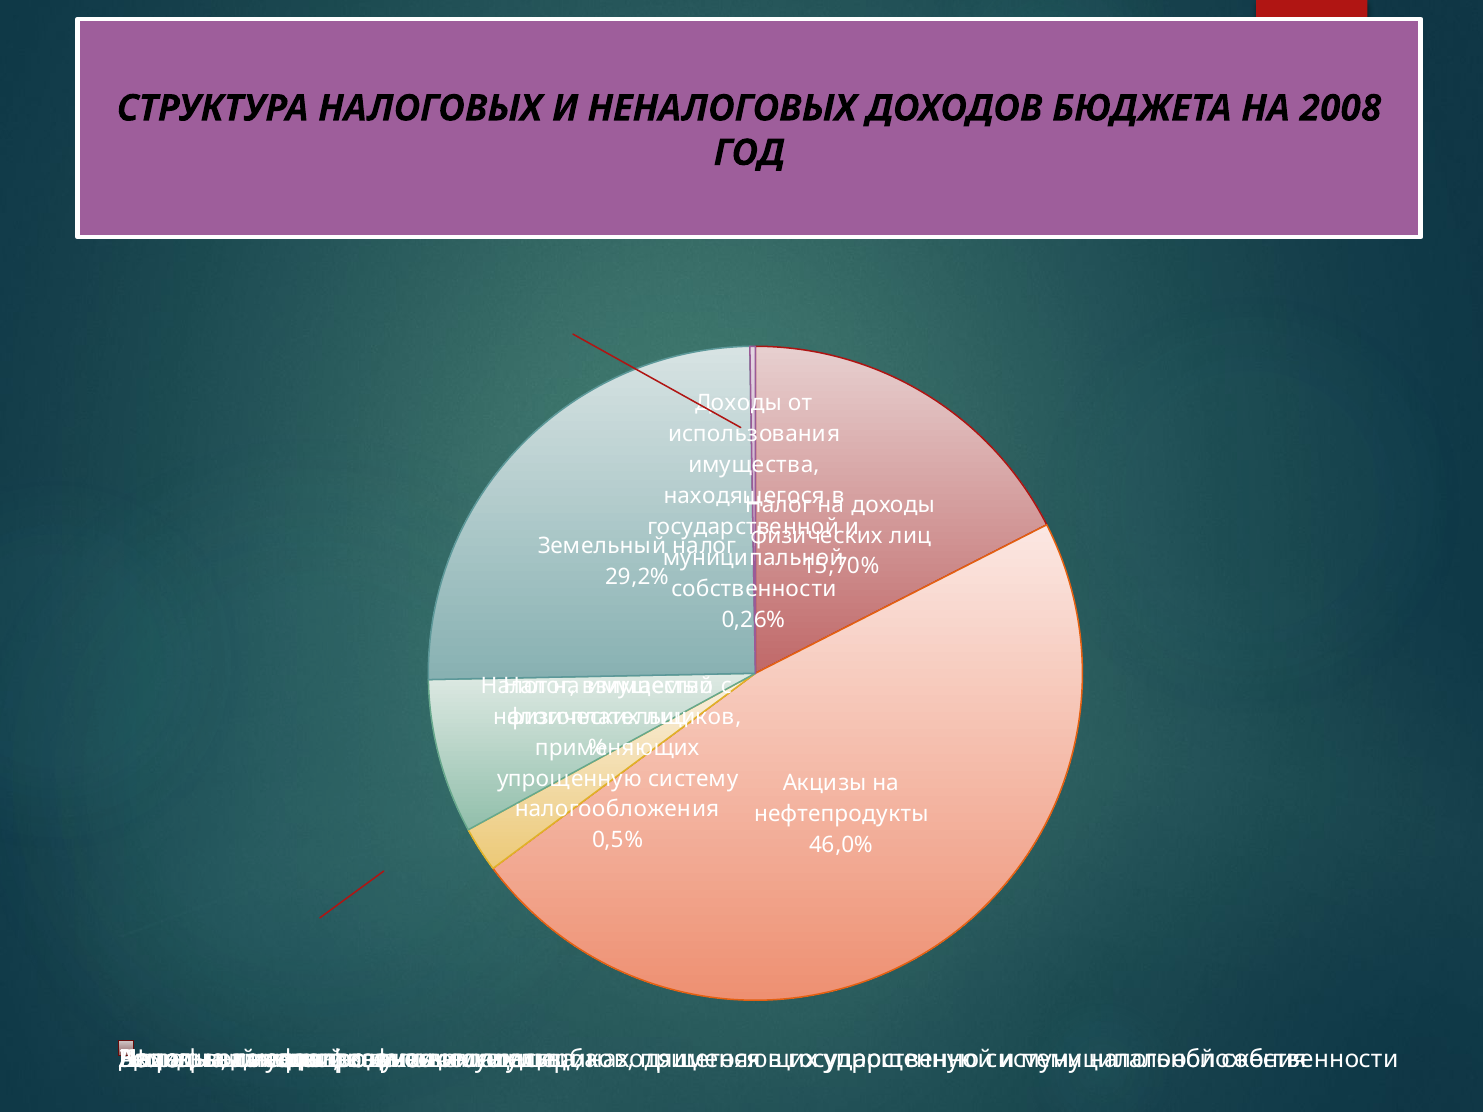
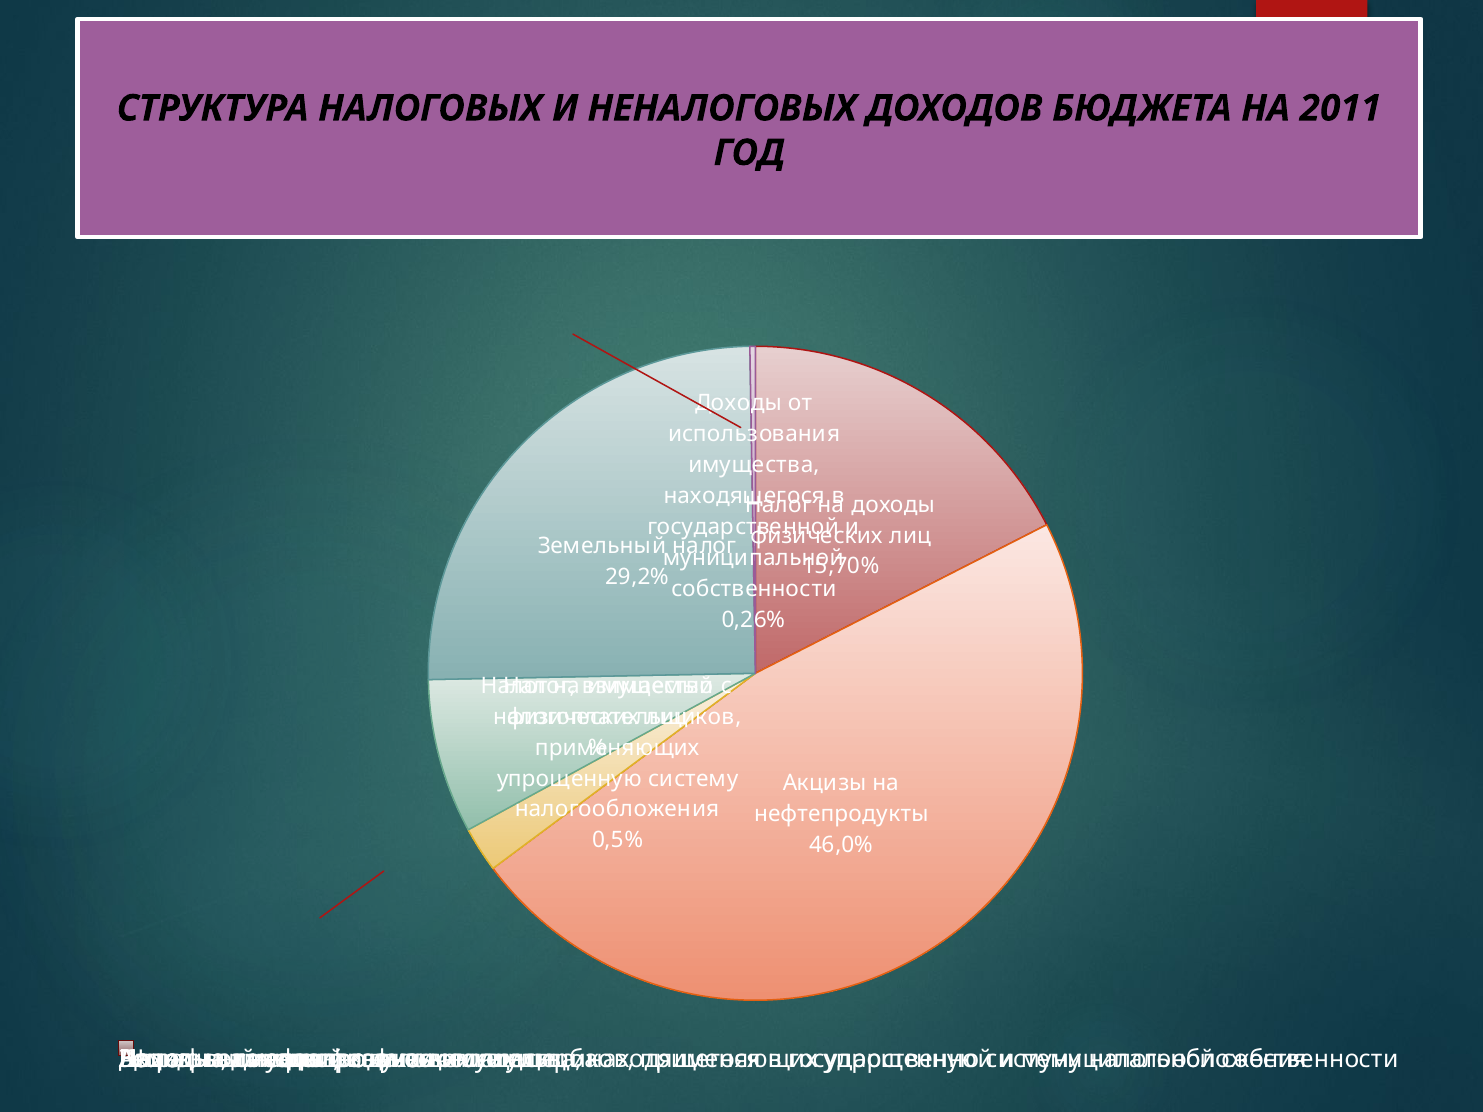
2008: 2008 -> 2011
